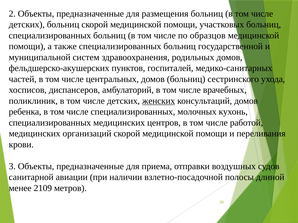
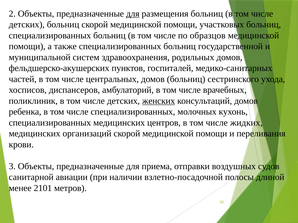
для at (133, 14) underline: none -> present
работой: работой -> жидких
2109: 2109 -> 2101
